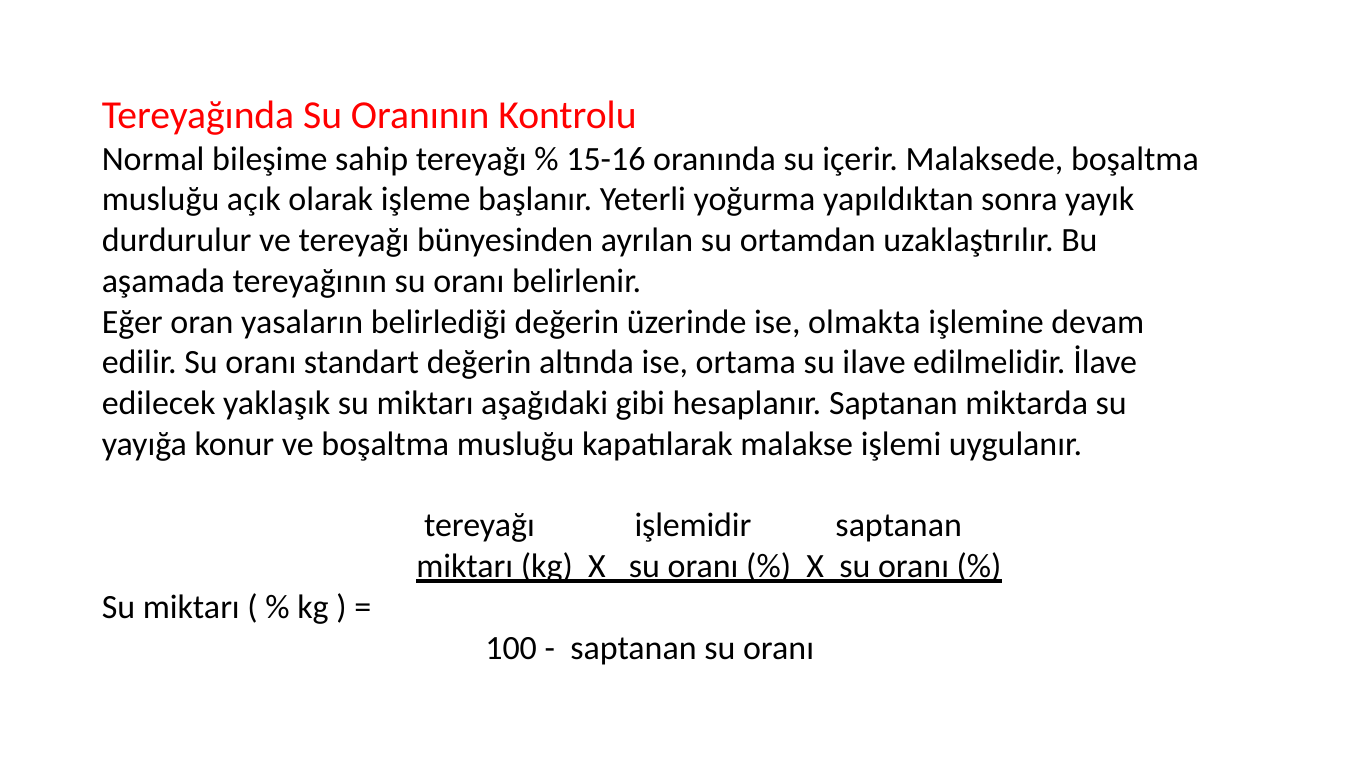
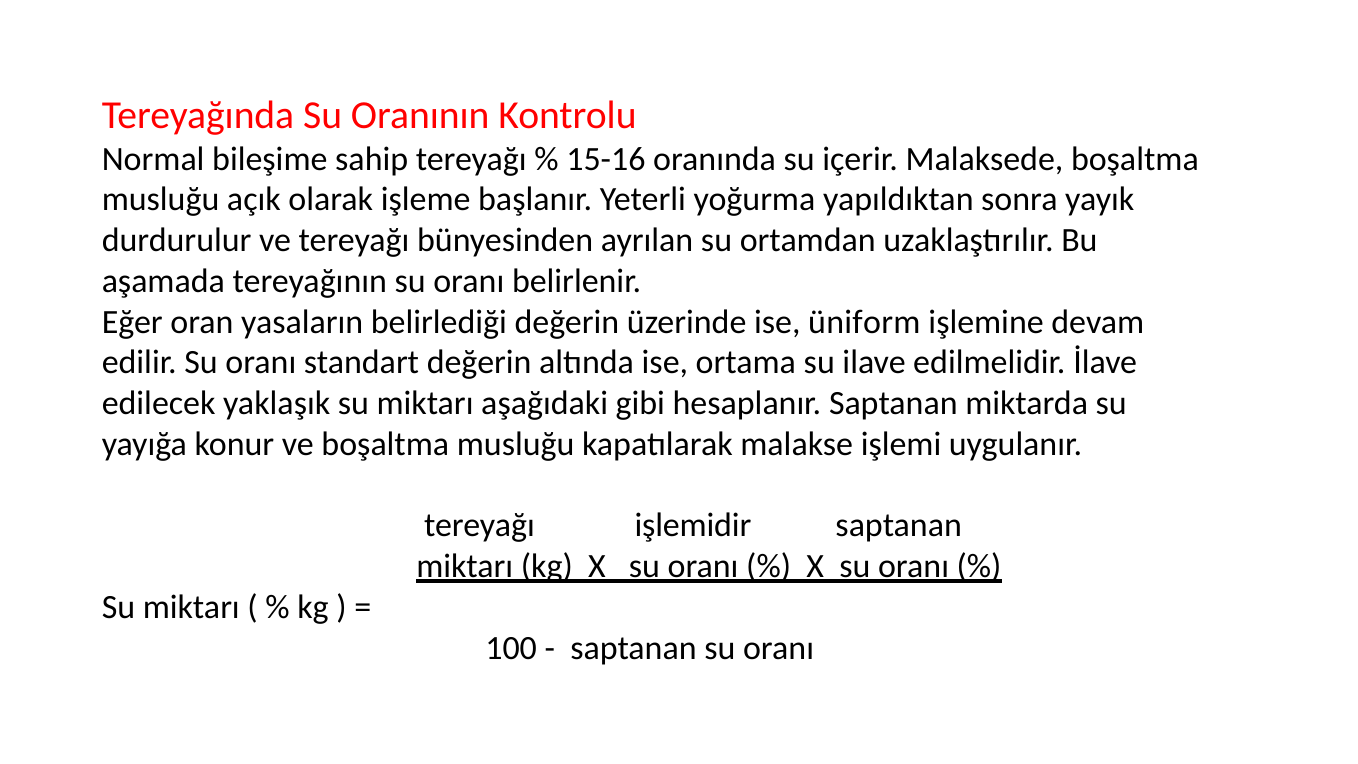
olmakta: olmakta -> üniform
